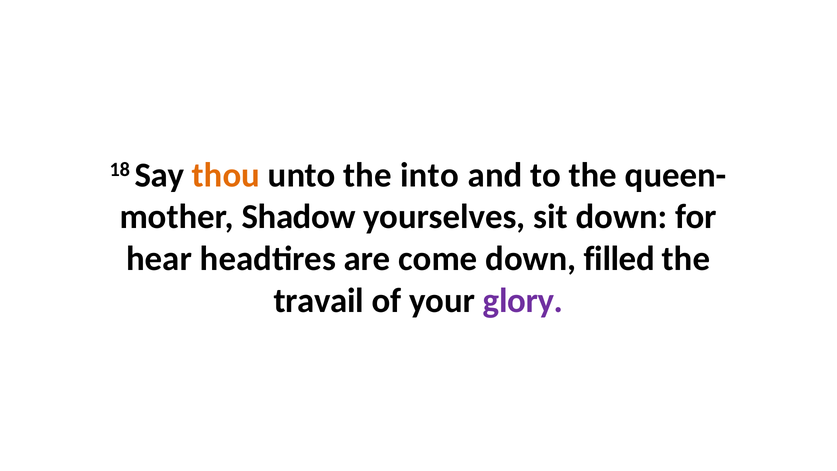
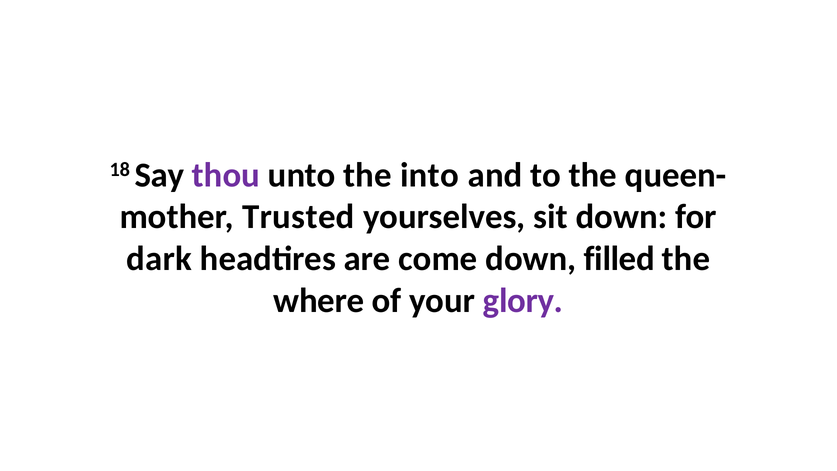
thou colour: orange -> purple
Shadow: Shadow -> Trusted
hear: hear -> dark
travail: travail -> where
